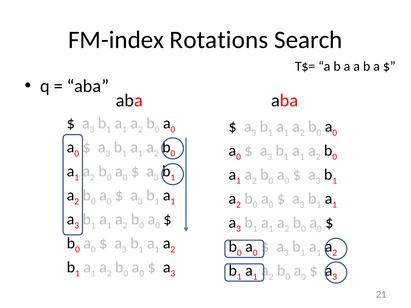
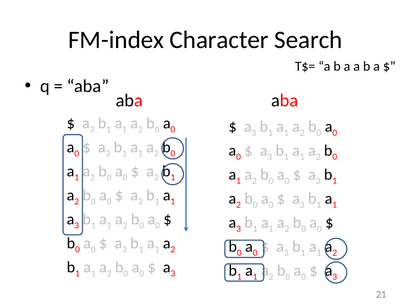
Rotations: Rotations -> Character
